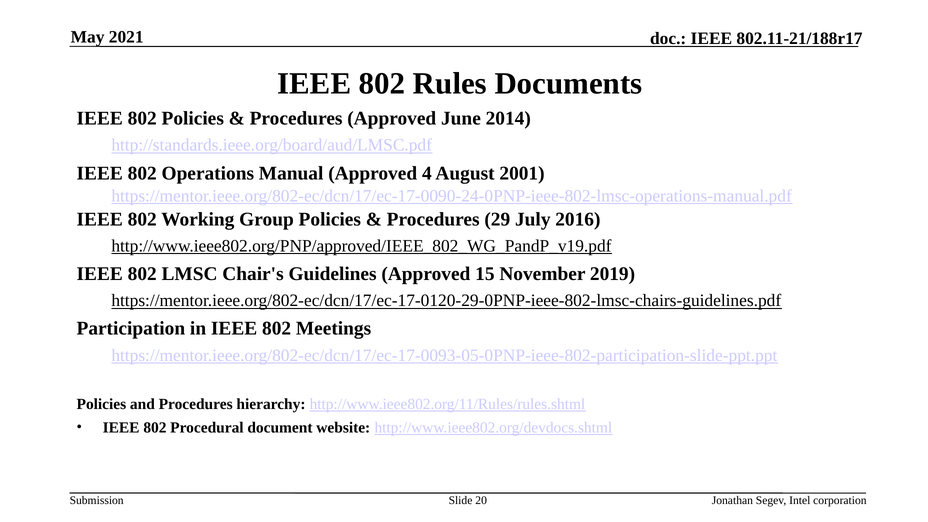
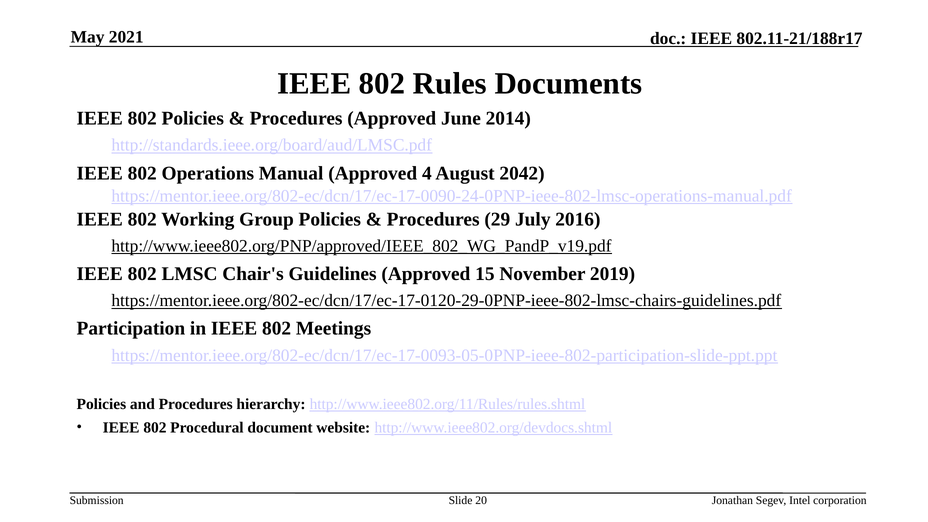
2001: 2001 -> 2042
